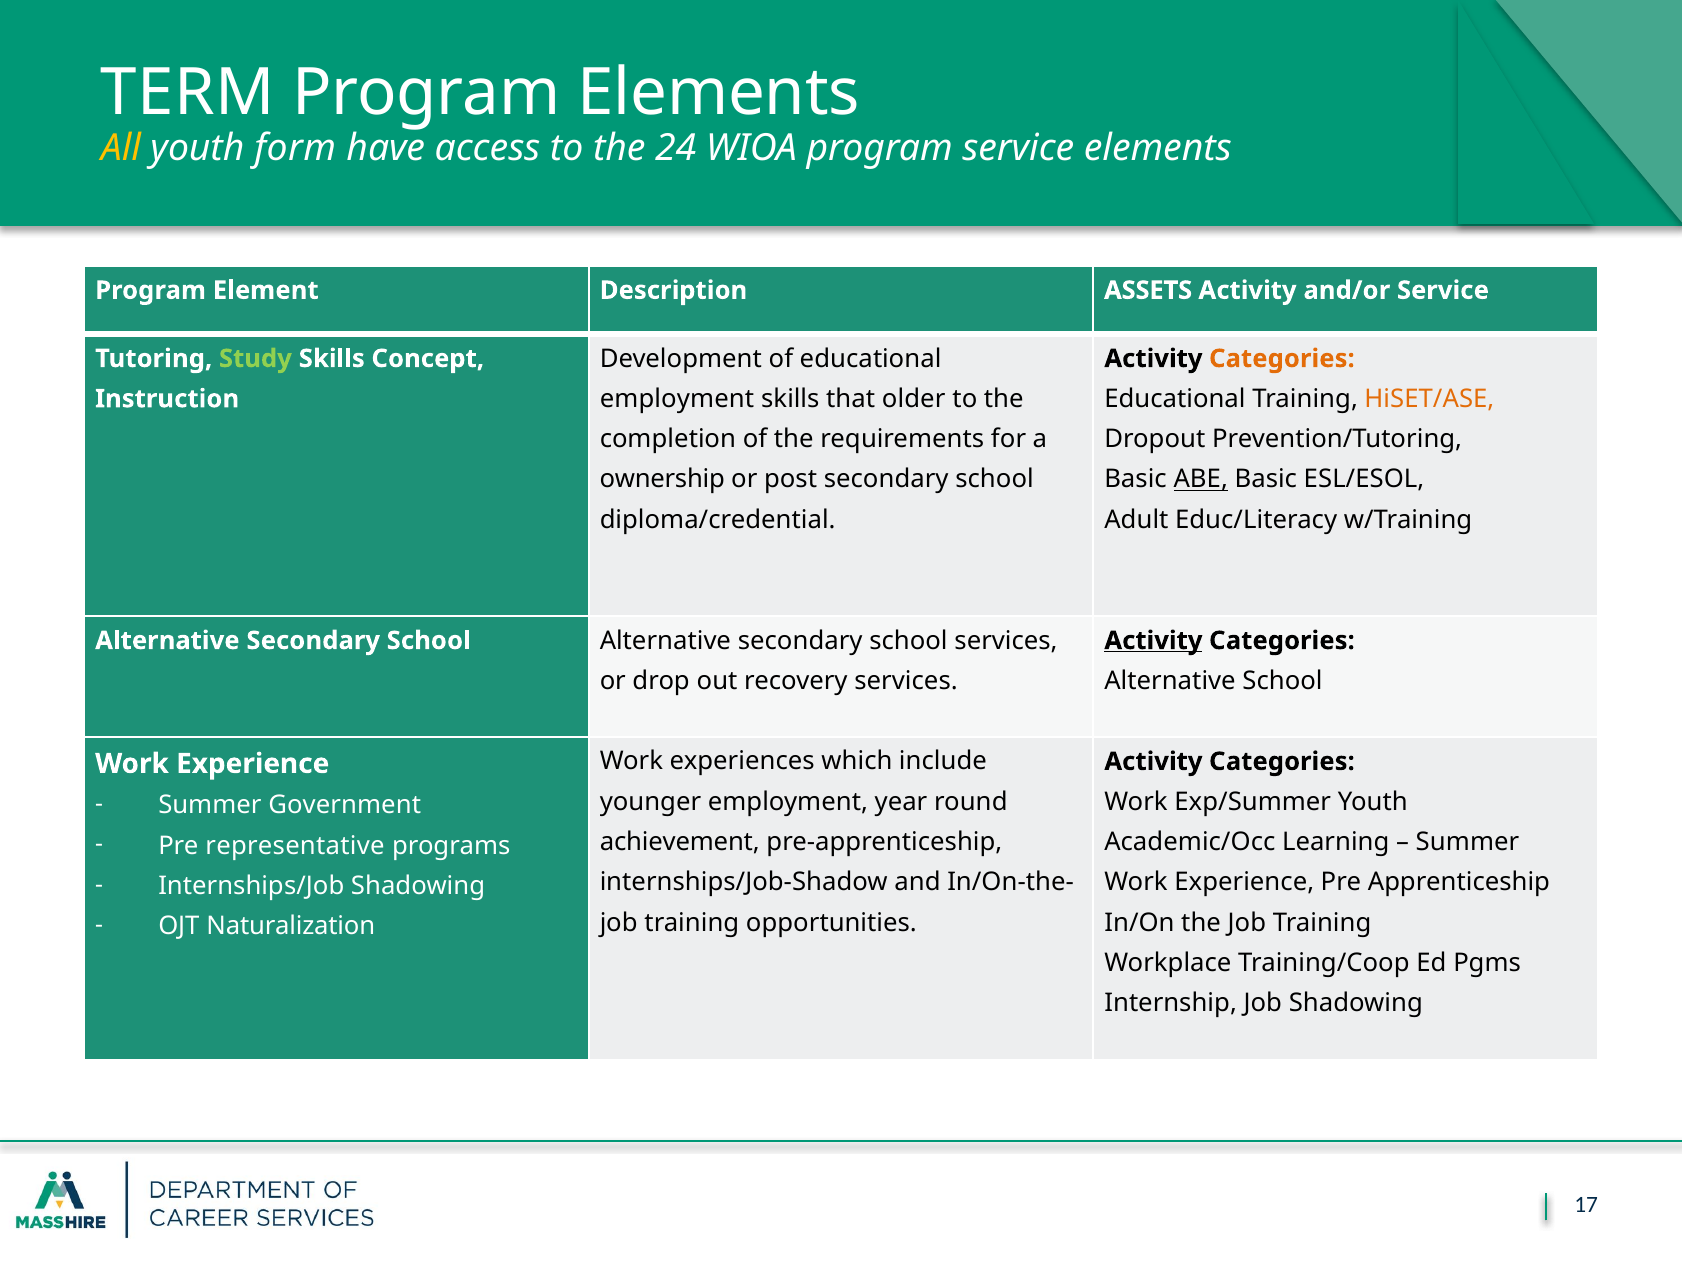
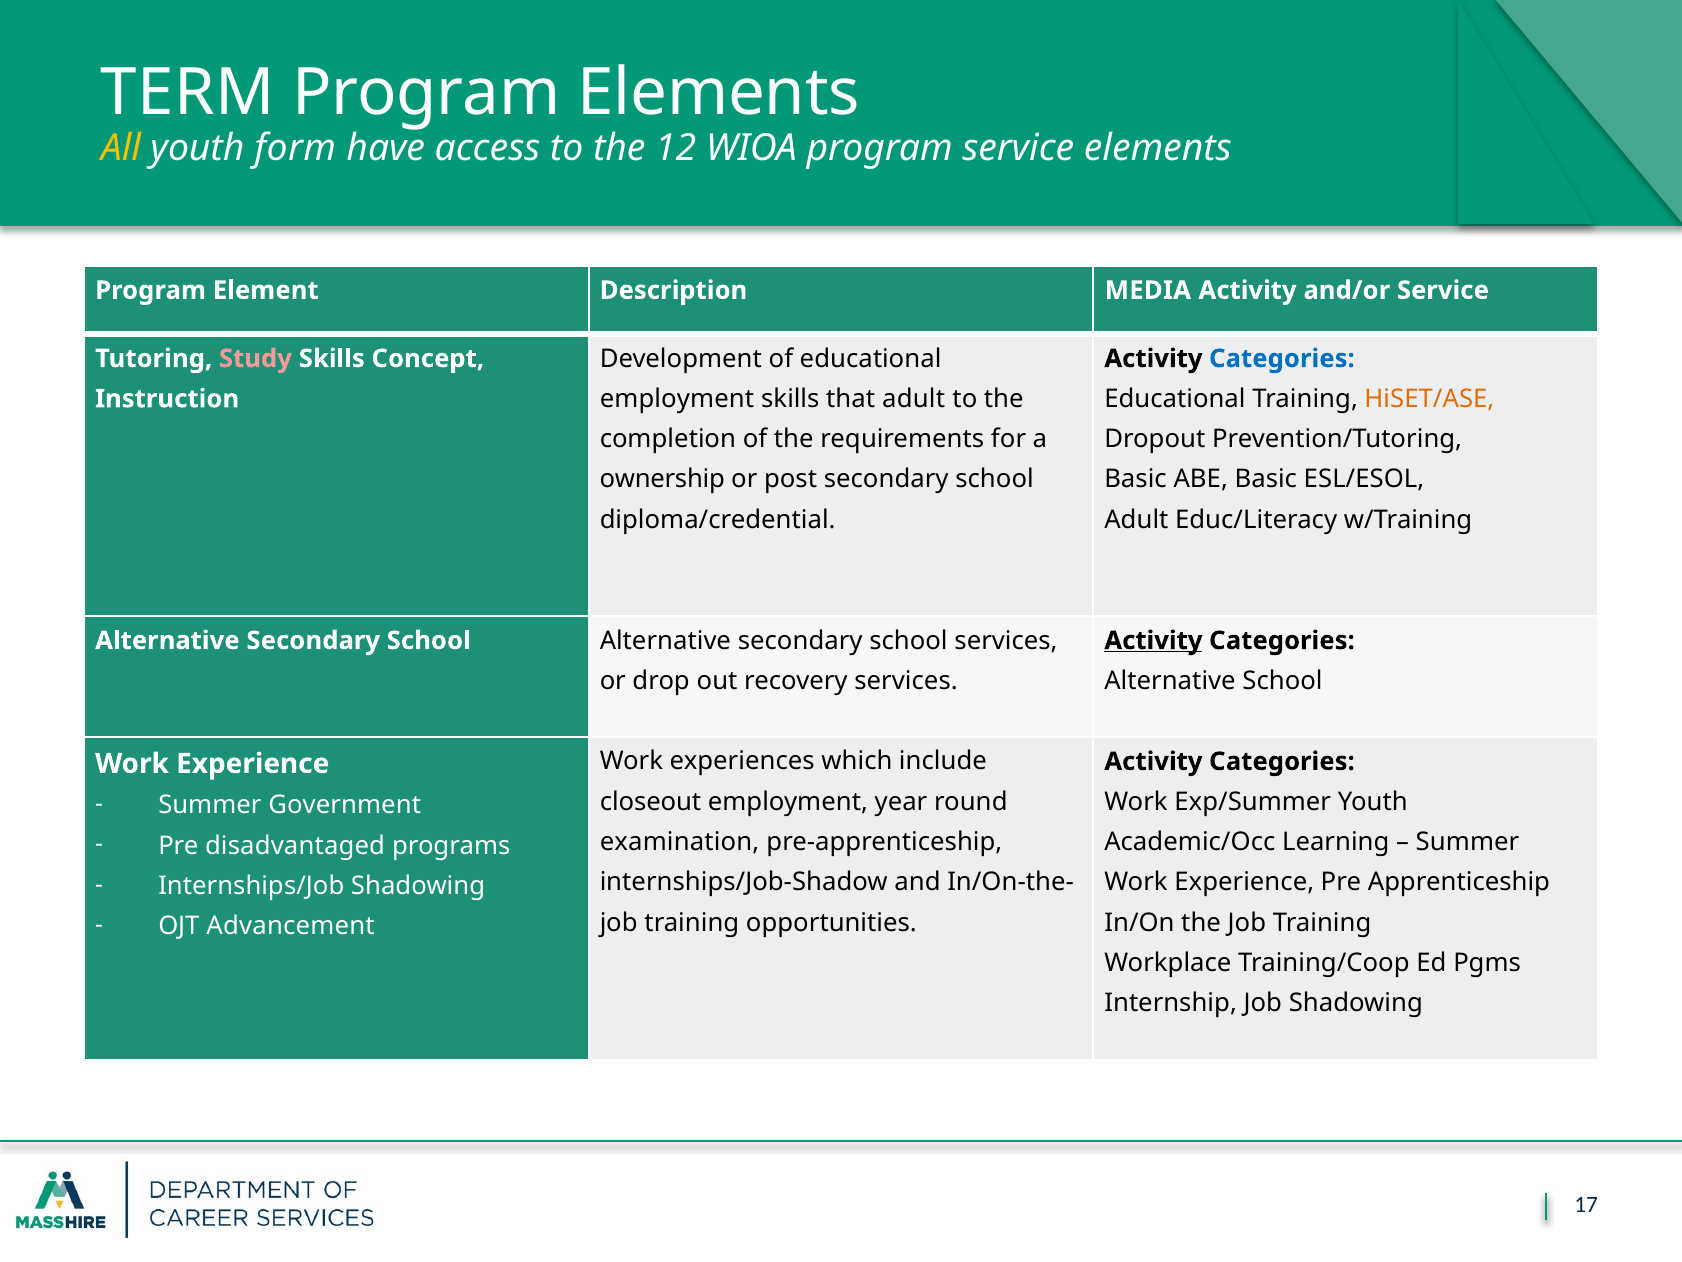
24: 24 -> 12
ASSETS: ASSETS -> MEDIA
Study colour: light green -> pink
Categories at (1282, 358) colour: orange -> blue
that older: older -> adult
ABE underline: present -> none
younger: younger -> closeout
representative: representative -> disadvantaged
achievement: achievement -> examination
Naturalization: Naturalization -> Advancement
